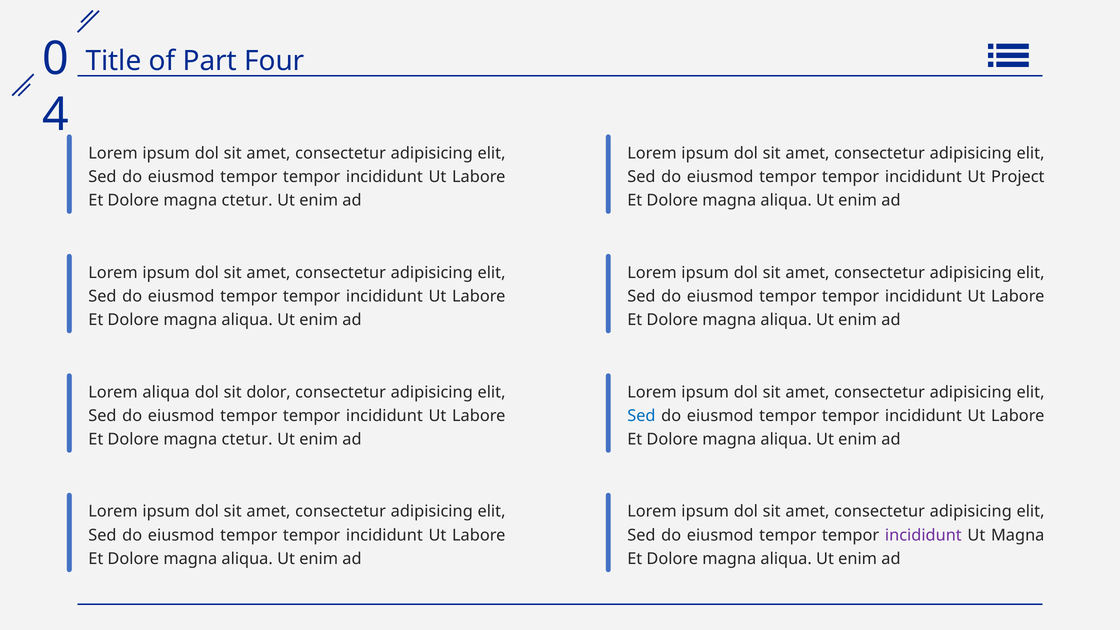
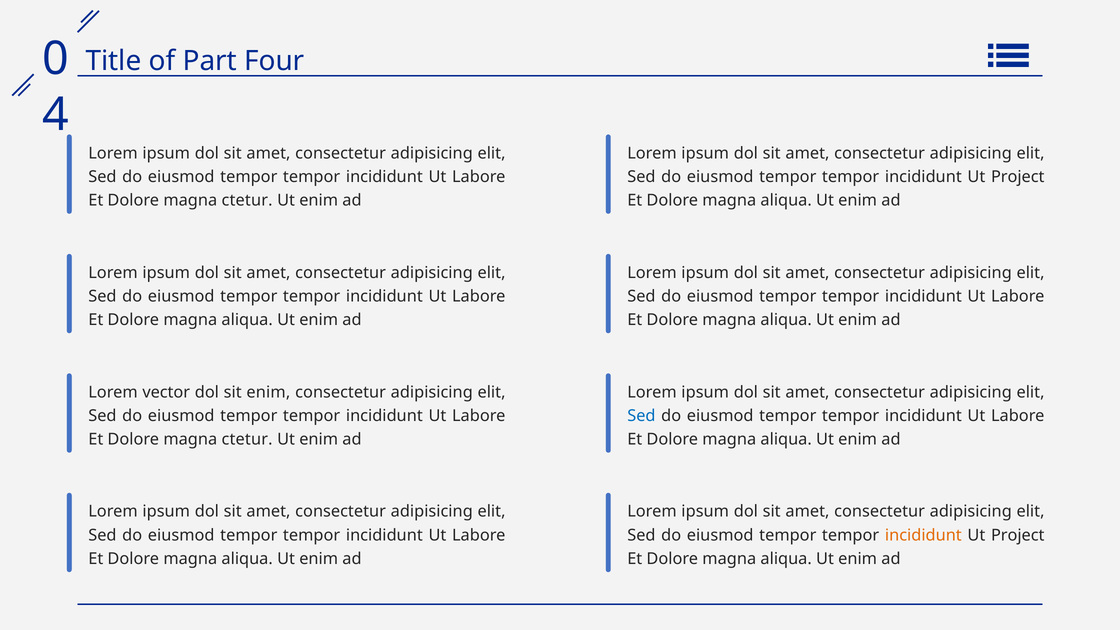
Lorem aliqua: aliqua -> vector
sit dolor: dolor -> enim
incididunt at (923, 535) colour: purple -> orange
Magna at (1018, 535): Magna -> Project
